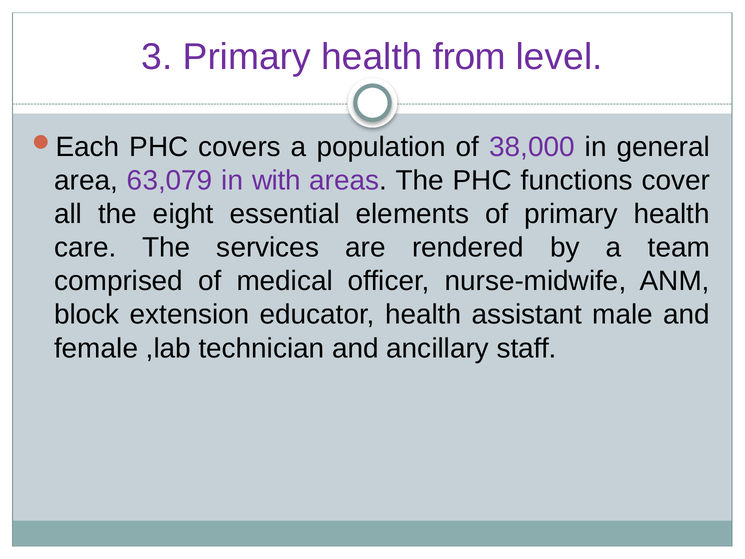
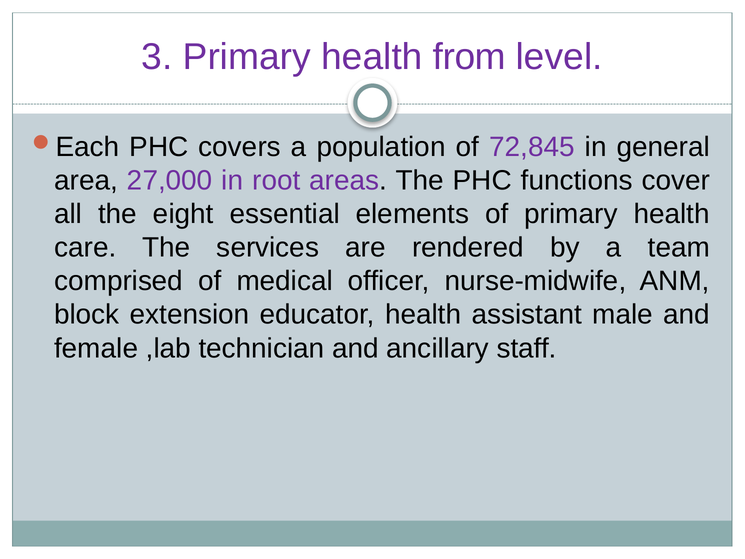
38,000: 38,000 -> 72,845
63,079: 63,079 -> 27,000
with: with -> root
